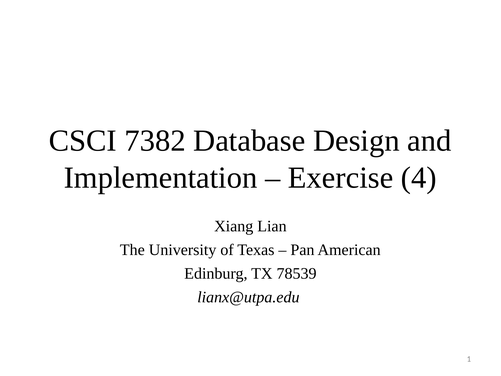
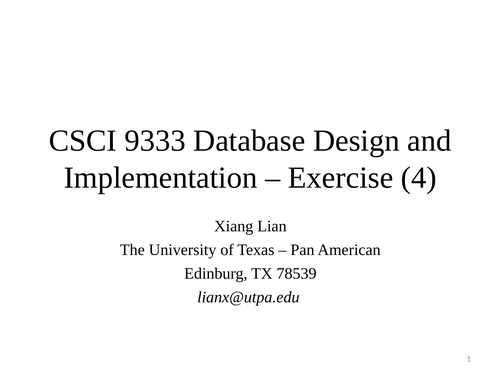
7382: 7382 -> 9333
